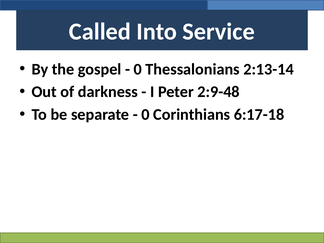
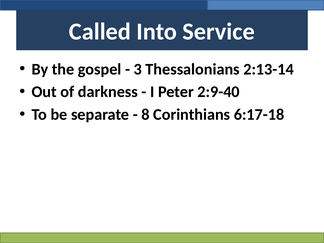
0 at (138, 69): 0 -> 3
2:9-48: 2:9-48 -> 2:9-40
0 at (145, 115): 0 -> 8
